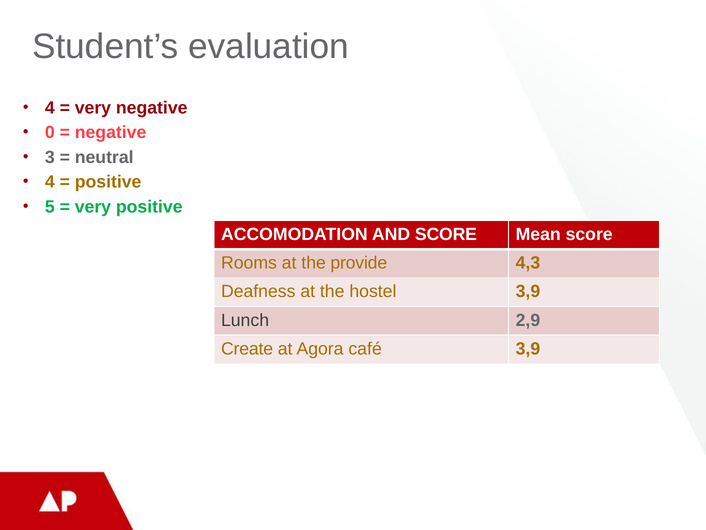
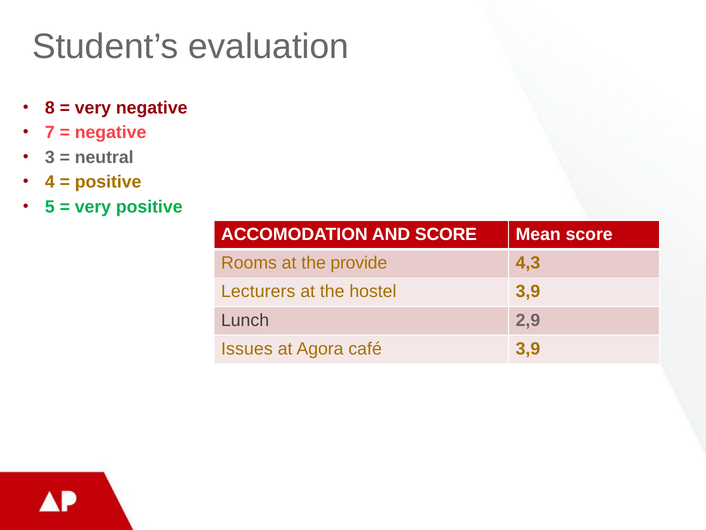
4 at (50, 108): 4 -> 8
0: 0 -> 7
Deafness: Deafness -> Lecturers
Create: Create -> Issues
